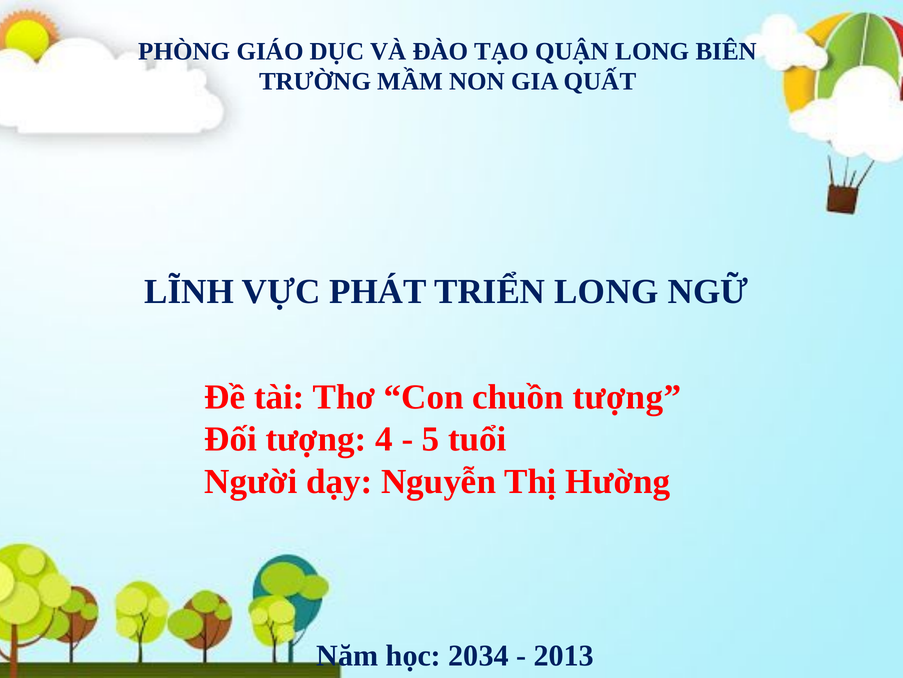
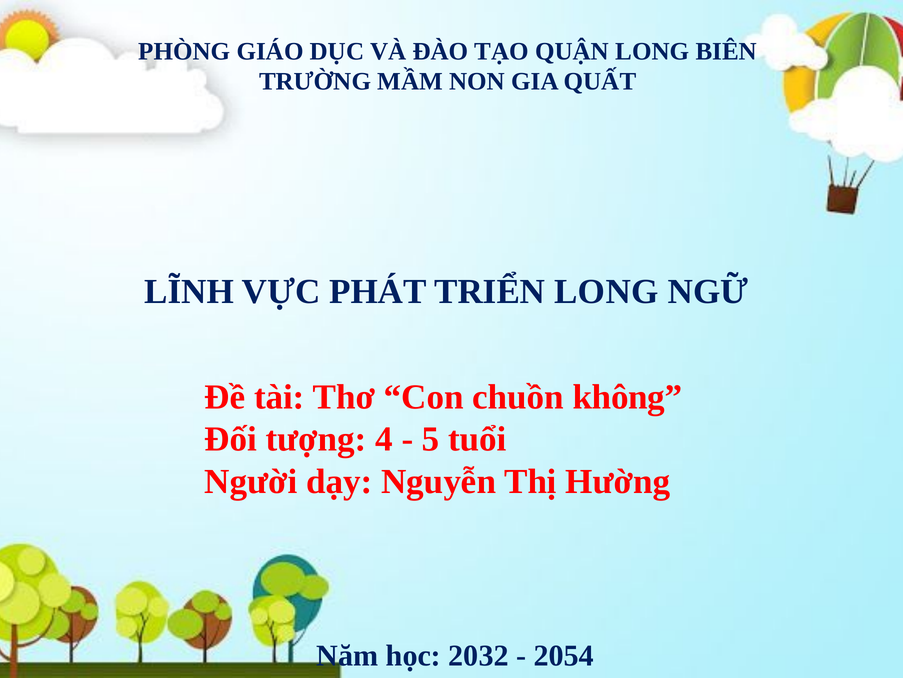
chuồn tượng: tượng -> không
2034: 2034 -> 2032
2013: 2013 -> 2054
